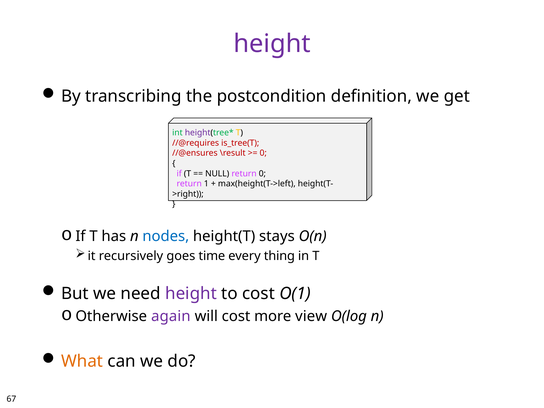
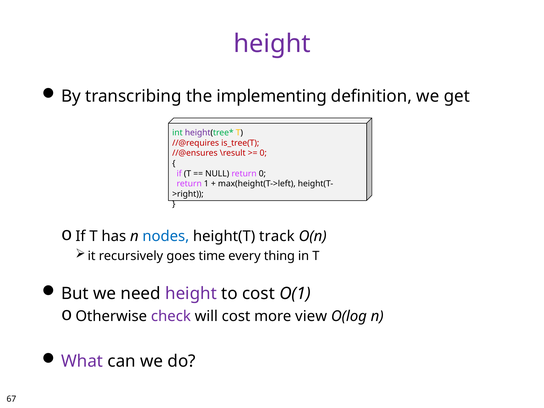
postcondition: postcondition -> implementing
stays: stays -> track
again: again -> check
What colour: orange -> purple
